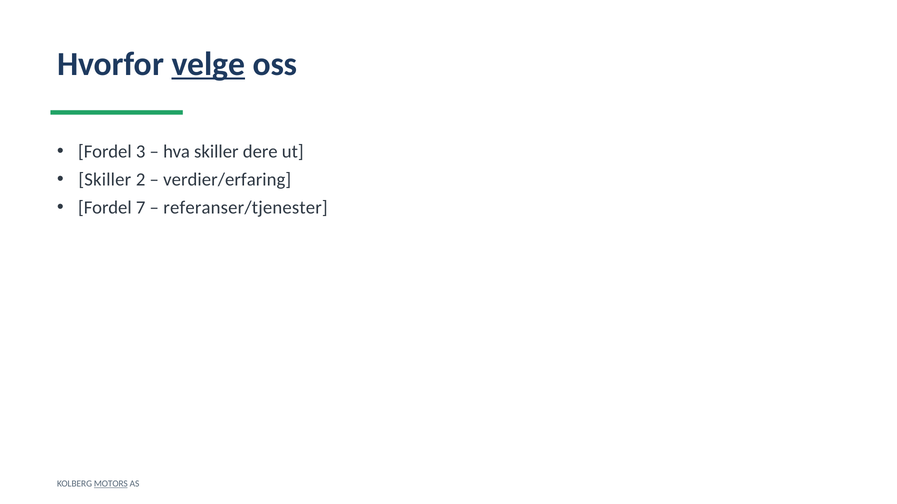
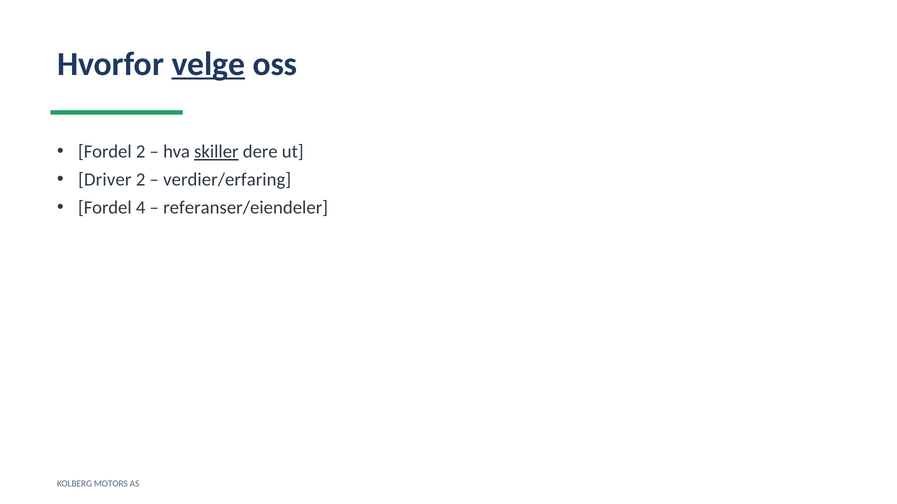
Fordel 3: 3 -> 2
skiller at (216, 152) underline: none -> present
Skiller at (105, 180): Skiller -> Driver
7: 7 -> 4
referanser/tjenester: referanser/tjenester -> referanser/eiendeler
MOTORS underline: present -> none
